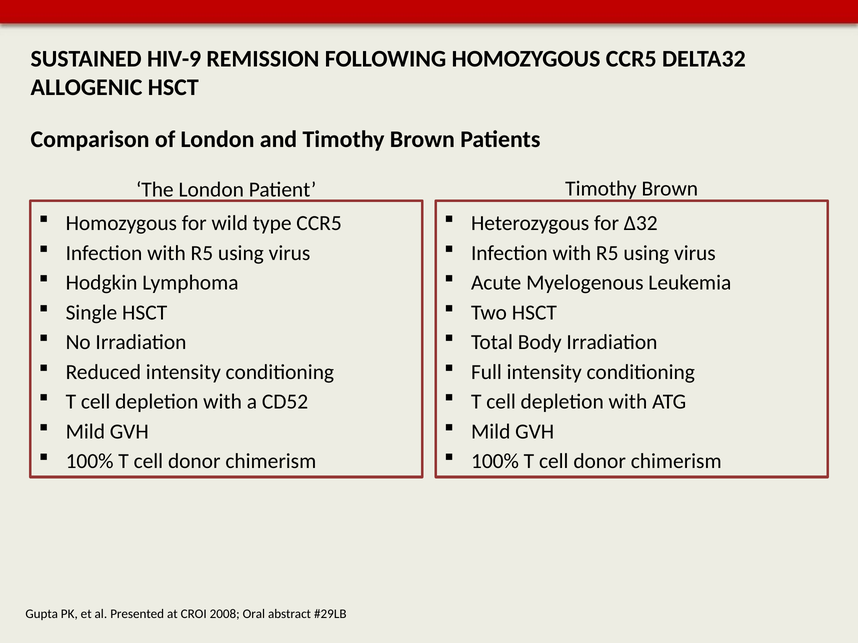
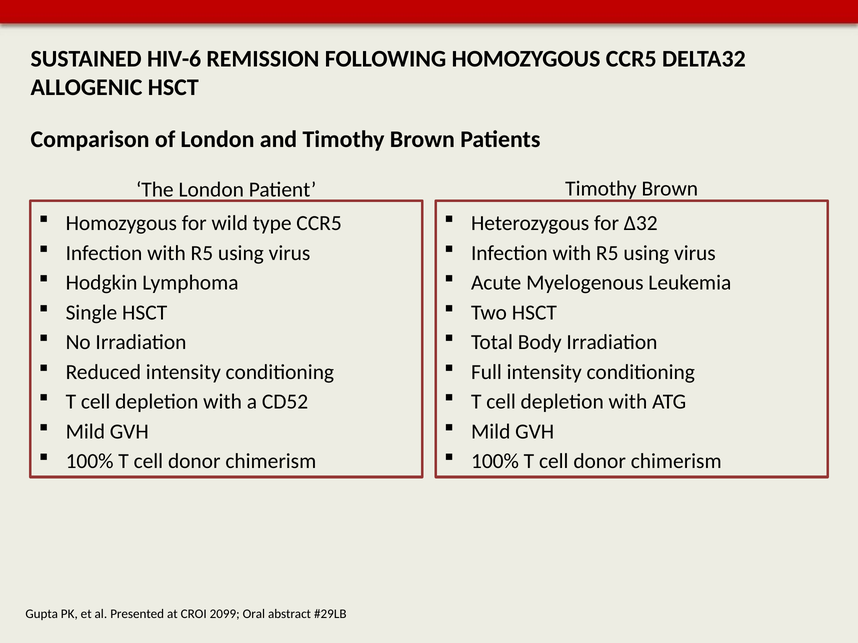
HIV-9: HIV-9 -> HIV-6
2008: 2008 -> 2099
